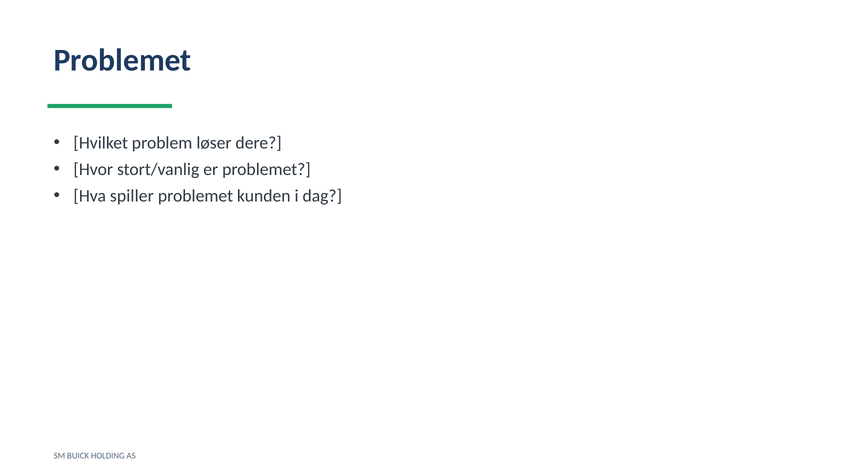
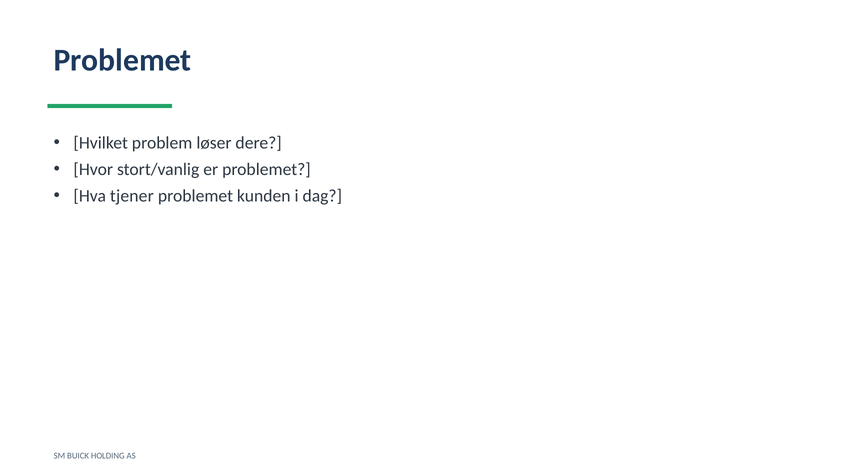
spiller: spiller -> tjener
